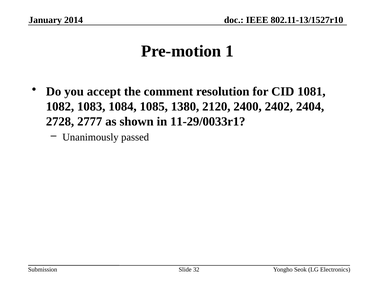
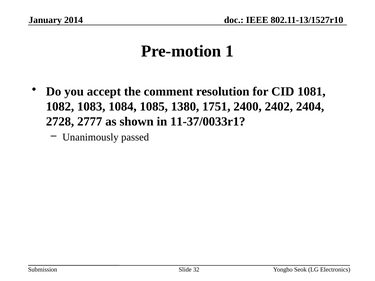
2120: 2120 -> 1751
11-29/0033r1: 11-29/0033r1 -> 11-37/0033r1
